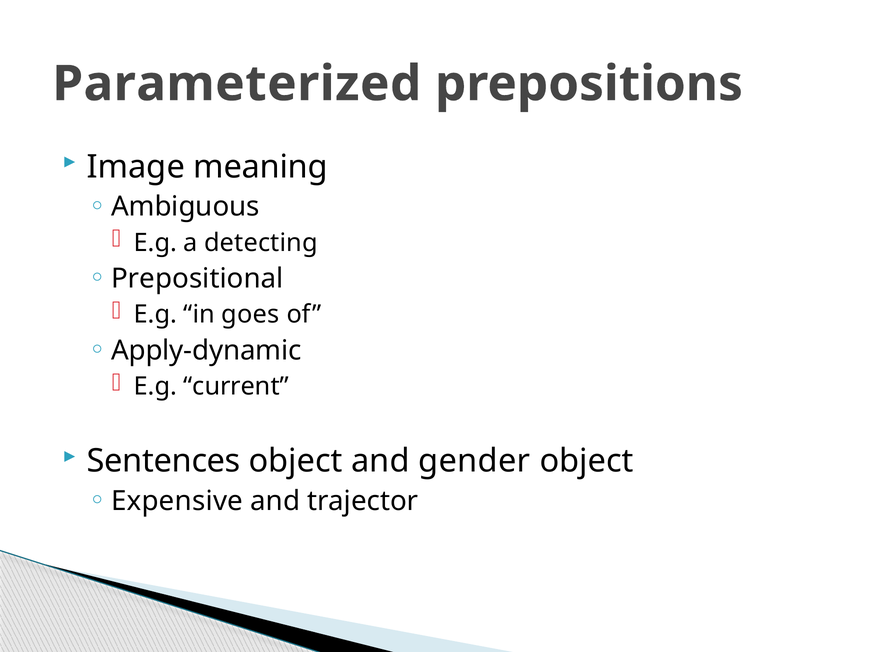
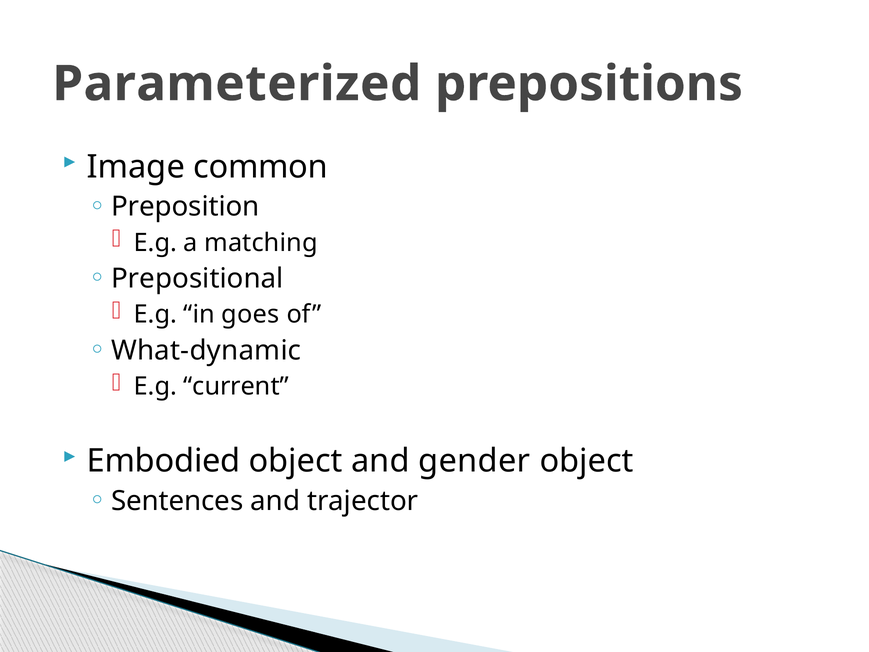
meaning: meaning -> common
Ambiguous: Ambiguous -> Preposition
detecting: detecting -> matching
Apply-dynamic: Apply-dynamic -> What-dynamic
Sentences: Sentences -> Embodied
Expensive: Expensive -> Sentences
